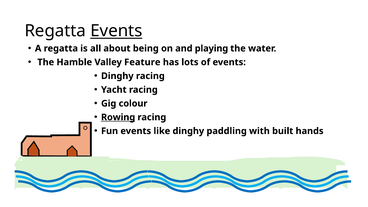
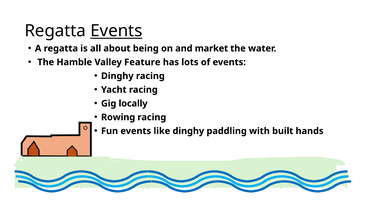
playing: playing -> market
colour: colour -> locally
Rowing underline: present -> none
